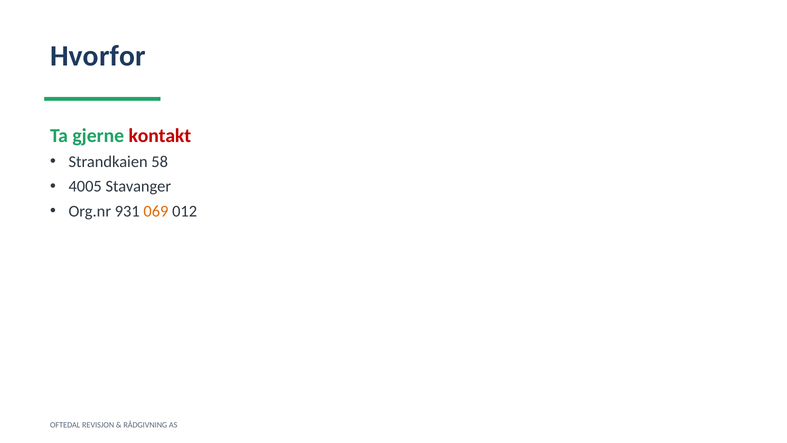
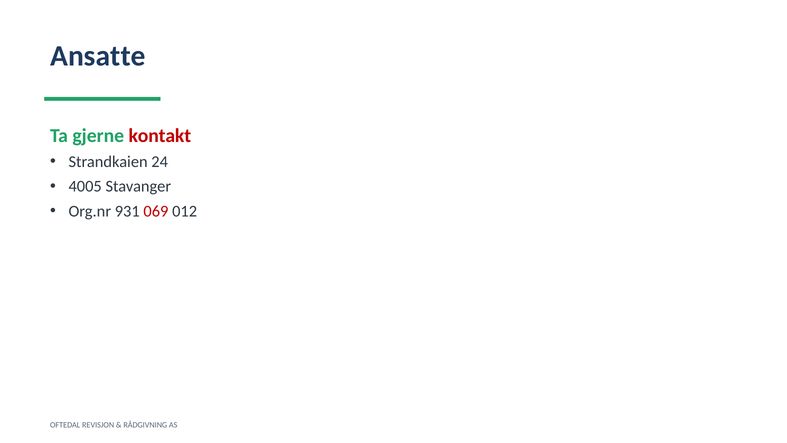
Hvorfor: Hvorfor -> Ansatte
58: 58 -> 24
069 colour: orange -> red
